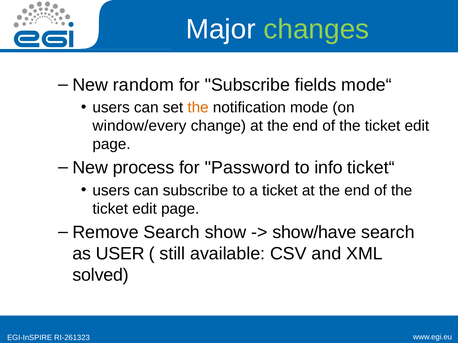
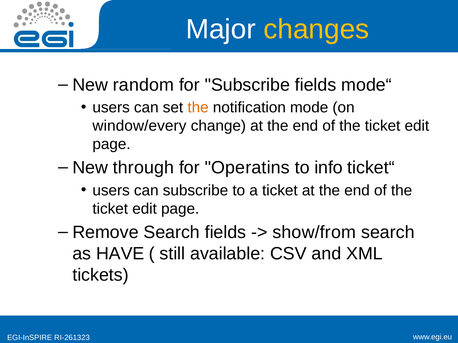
changes colour: light green -> yellow
process: process -> through
Password: Password -> Operatins
Search show: show -> fields
show/have: show/have -> show/from
USER: USER -> HAVE
solved: solved -> tickets
